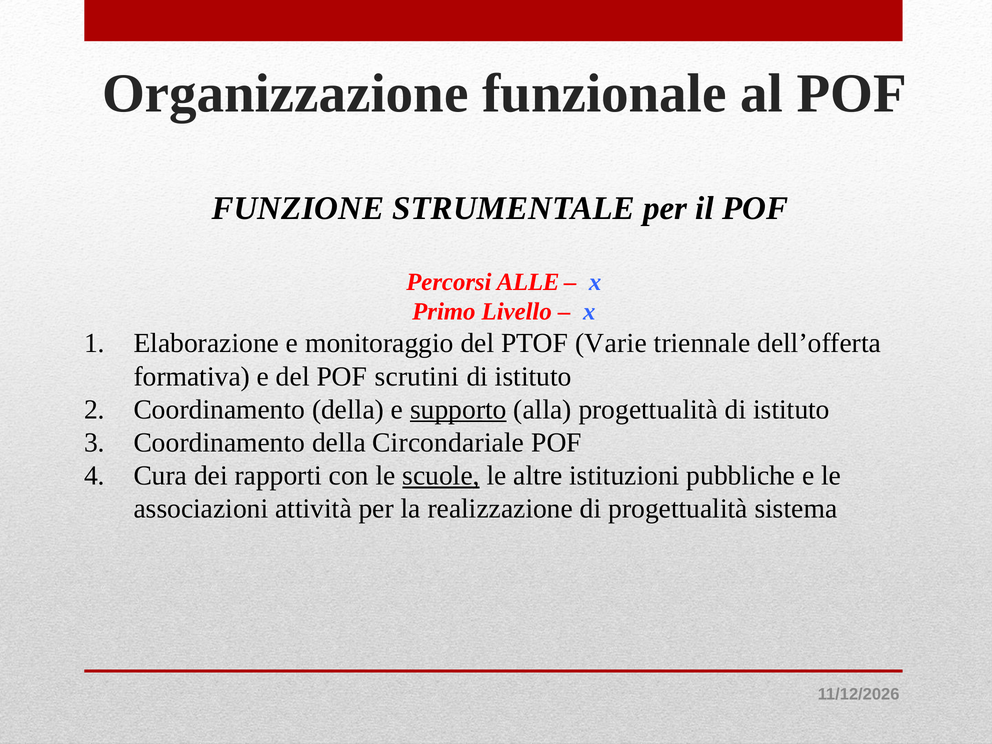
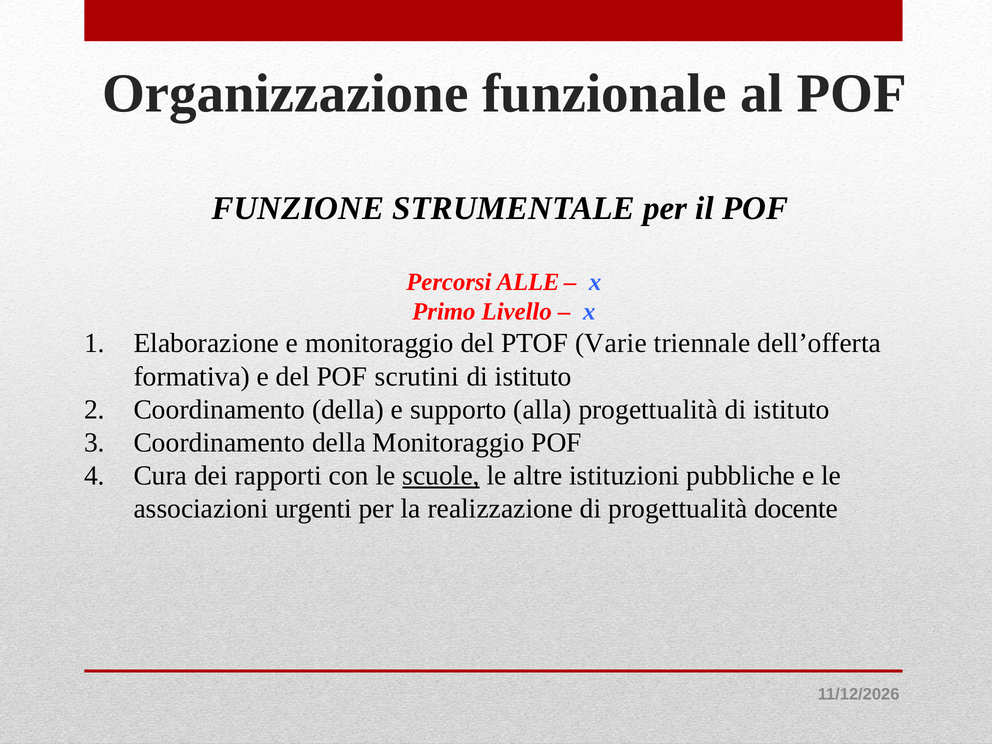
supporto underline: present -> none
della Circondariale: Circondariale -> Monitoraggio
attività: attività -> urgenti
sistema: sistema -> docente
